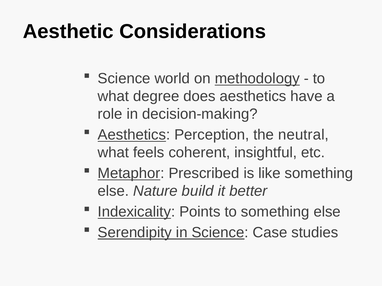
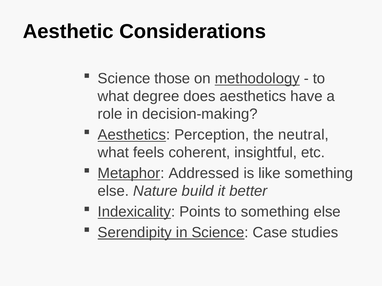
world: world -> those
Prescribed: Prescribed -> Addressed
